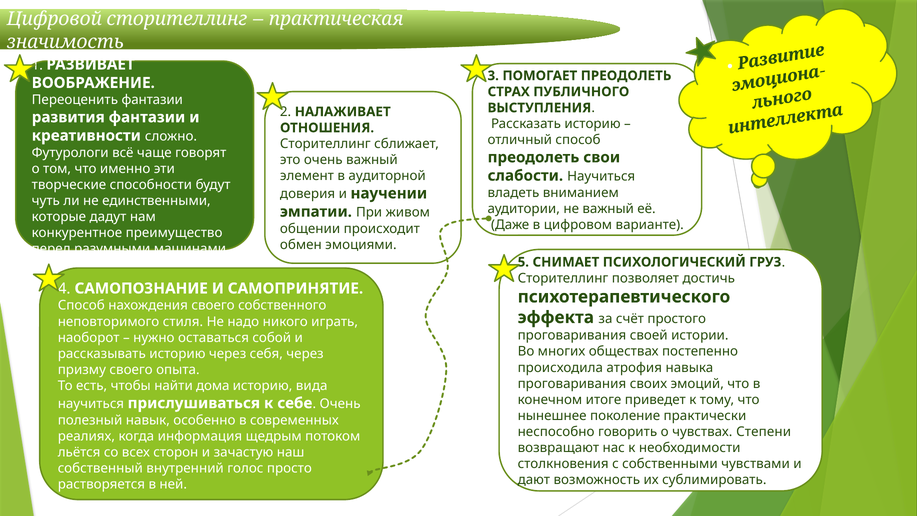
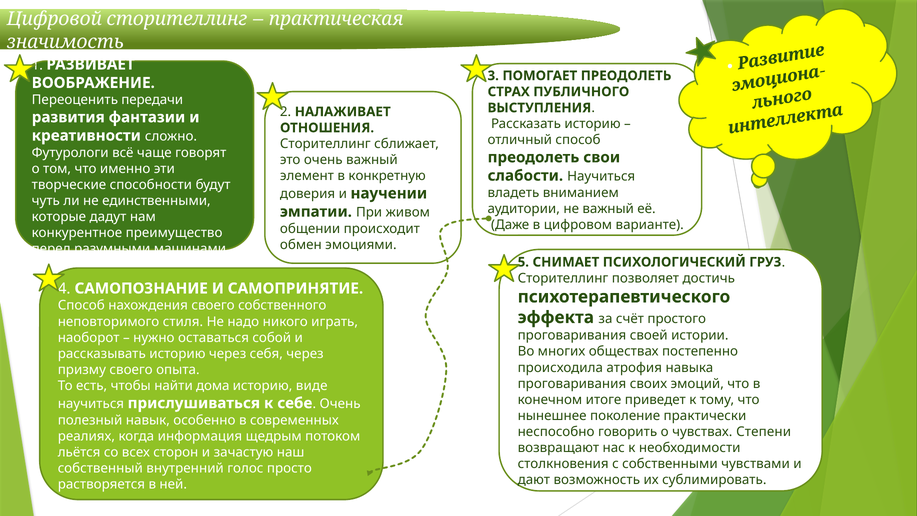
Переоценить фантазии: фантазии -> передачи
аудиторной: аудиторной -> конкретную
вида: вида -> виде
